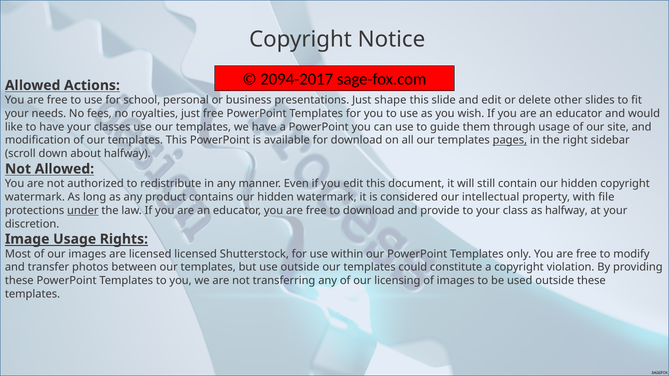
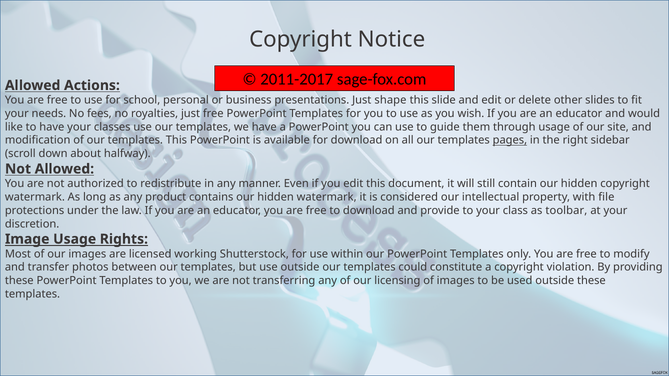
2094-2017: 2094-2017 -> 2011-2017
under underline: present -> none
as halfway: halfway -> toolbar
licensed licensed: licensed -> working
